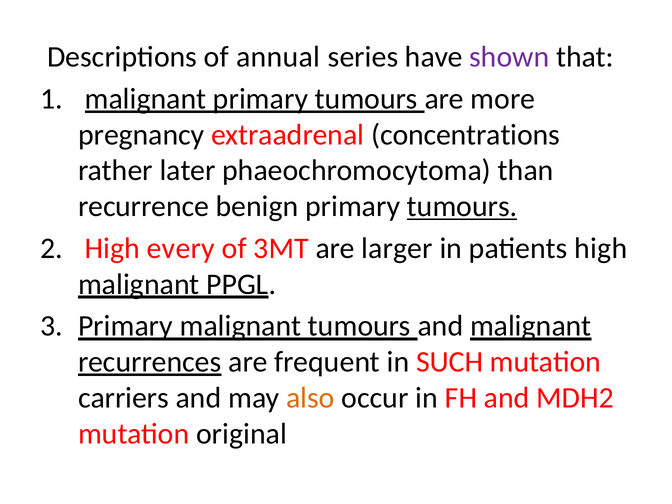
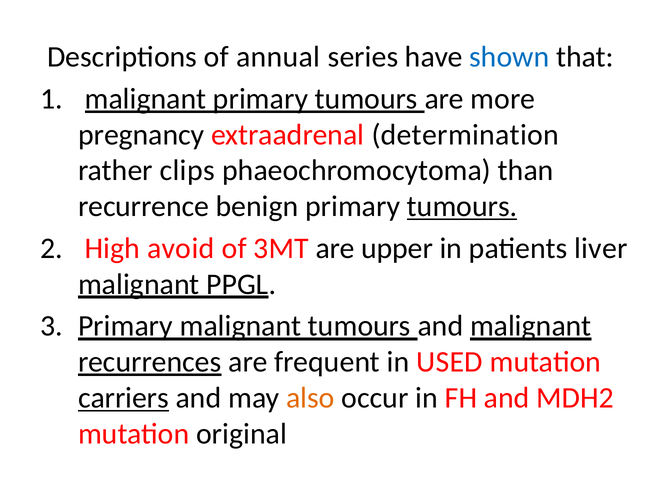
shown colour: purple -> blue
concentrations: concentrations -> determination
later: later -> clips
every: every -> avoid
larger: larger -> upper
patients high: high -> liver
SUCH: SUCH -> USED
carriers underline: none -> present
